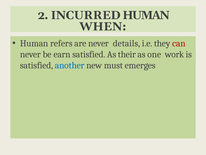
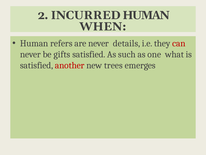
earn: earn -> gifts
their: their -> such
work: work -> what
another colour: blue -> red
must: must -> trees
